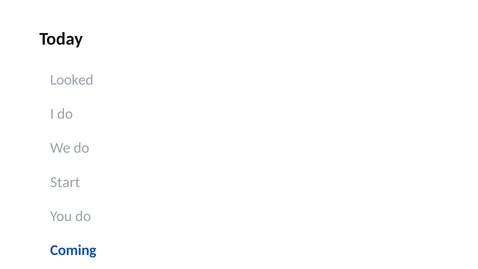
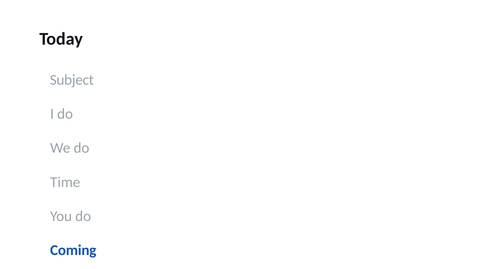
Looked: Looked -> Subject
Start: Start -> Time
